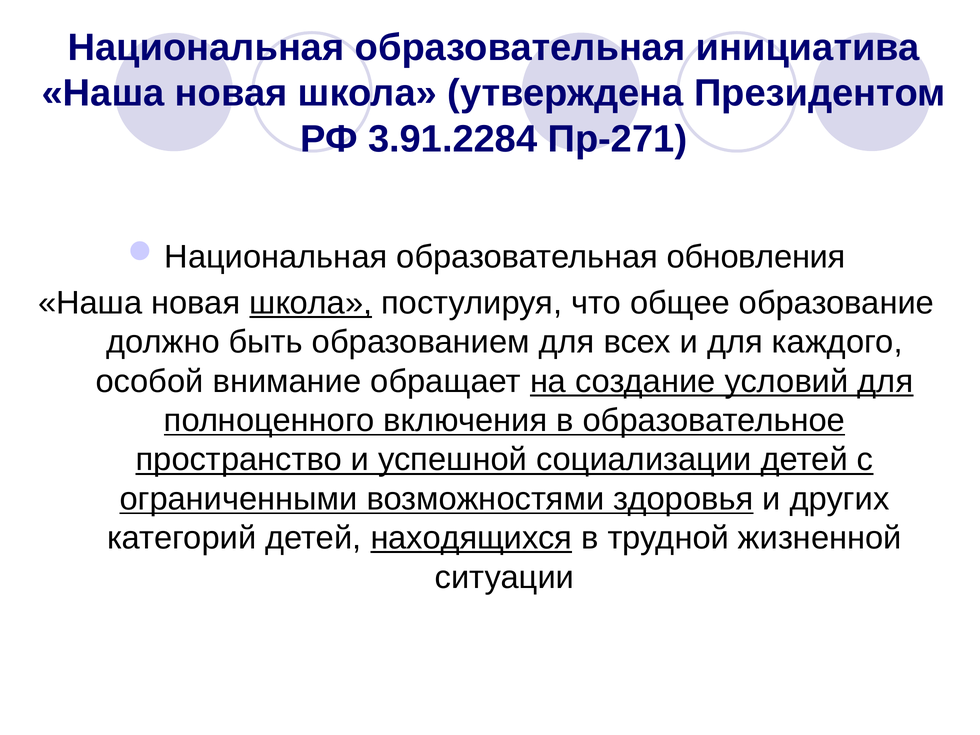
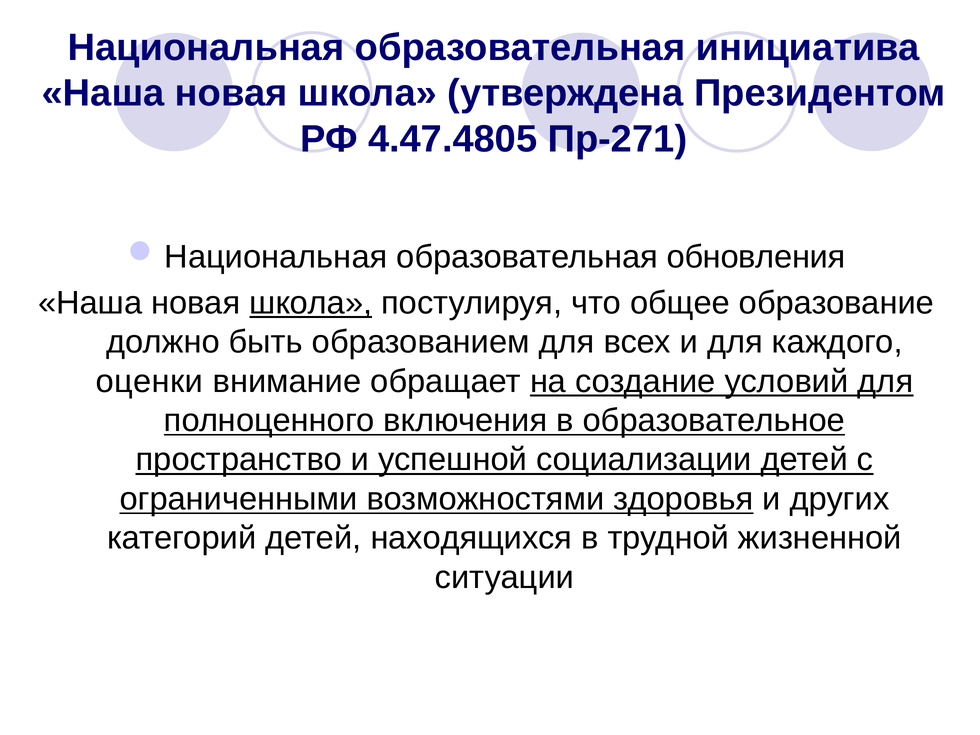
3.91.2284: 3.91.2284 -> 4.47.4805
особой: особой -> оценки
находящихся underline: present -> none
